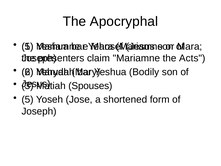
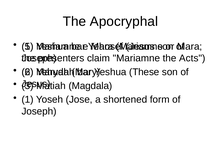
Bodily: Bodily -> These
Spouses: Spouses -> Magdala
5 at (28, 99): 5 -> 1
